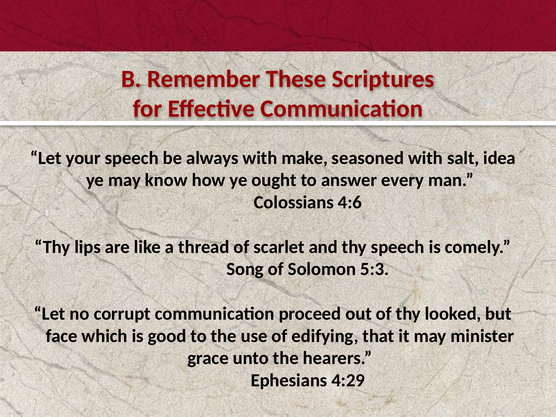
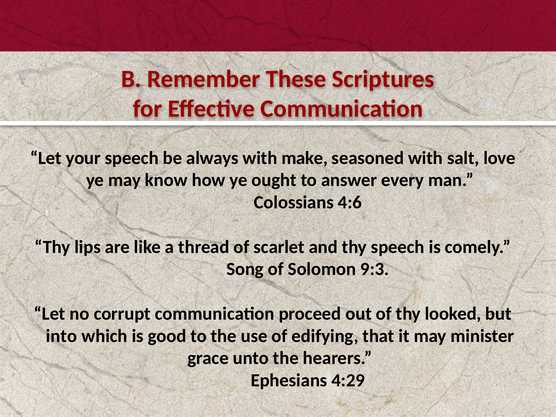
idea: idea -> love
5:3: 5:3 -> 9:3
face: face -> into
